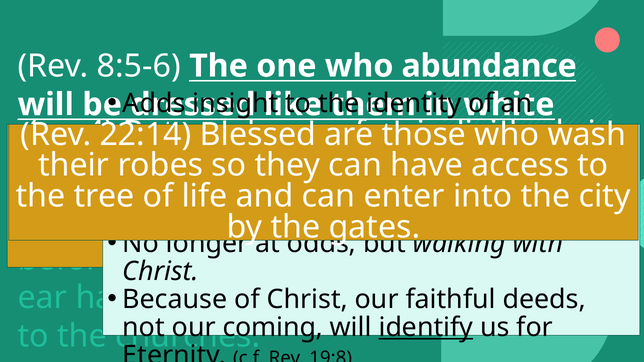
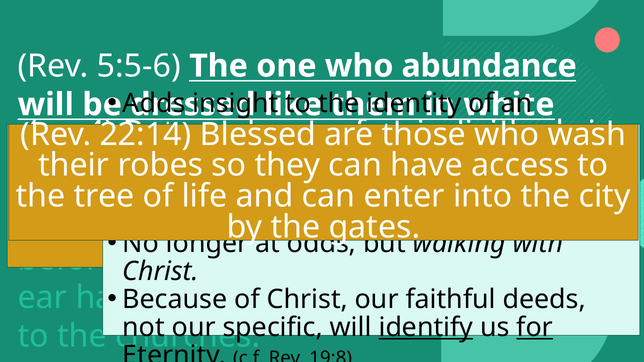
8:5-6: 8:5-6 -> 5:5-6
coming: coming -> specific
for underline: none -> present
